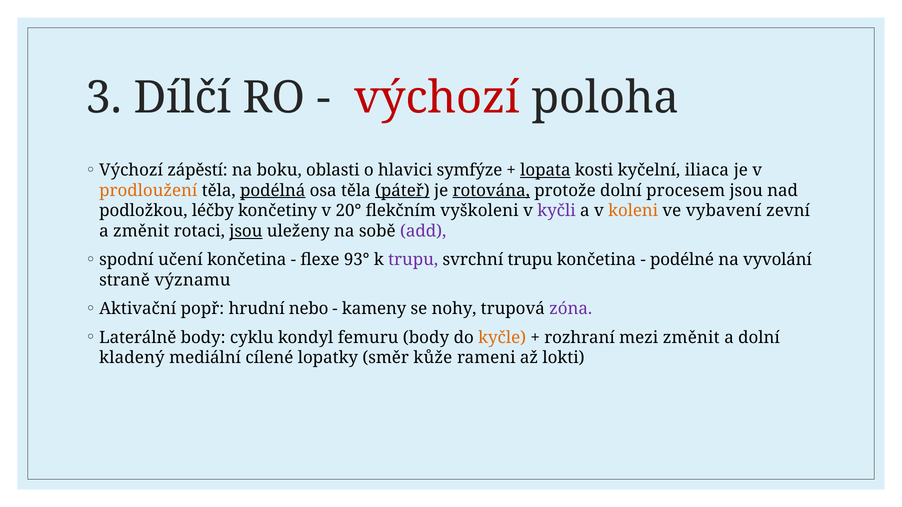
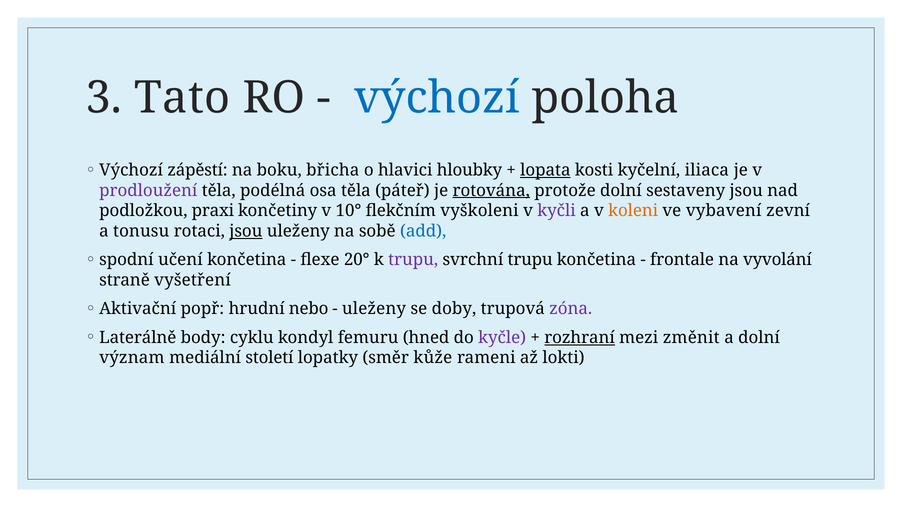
Dílčí: Dílčí -> Tato
výchozí at (437, 98) colour: red -> blue
oblasti: oblasti -> břicha
symfýze: symfýze -> hloubky
prodloužení colour: orange -> purple
podélná underline: present -> none
páteř underline: present -> none
procesem: procesem -> sestaveny
léčby: léčby -> praxi
20°: 20° -> 10°
a změnit: změnit -> tonusu
add colour: purple -> blue
93°: 93° -> 20°
podélné: podélné -> frontale
významu: významu -> vyšetření
kameny at (374, 309): kameny -> uleženy
nohy: nohy -> doby
femuru body: body -> hned
kyčle colour: orange -> purple
rozhraní underline: none -> present
kladený: kladený -> význam
cílené: cílené -> století
